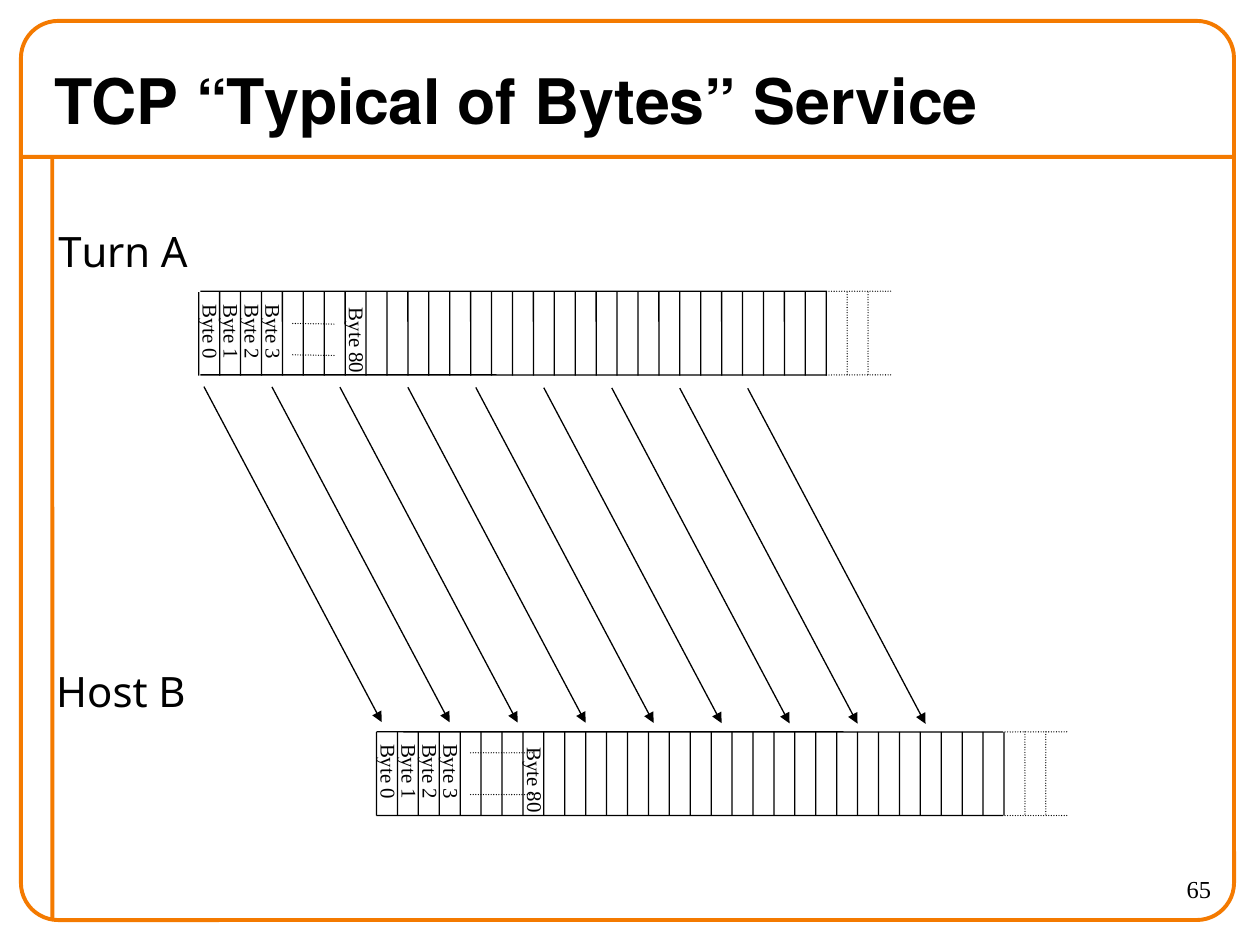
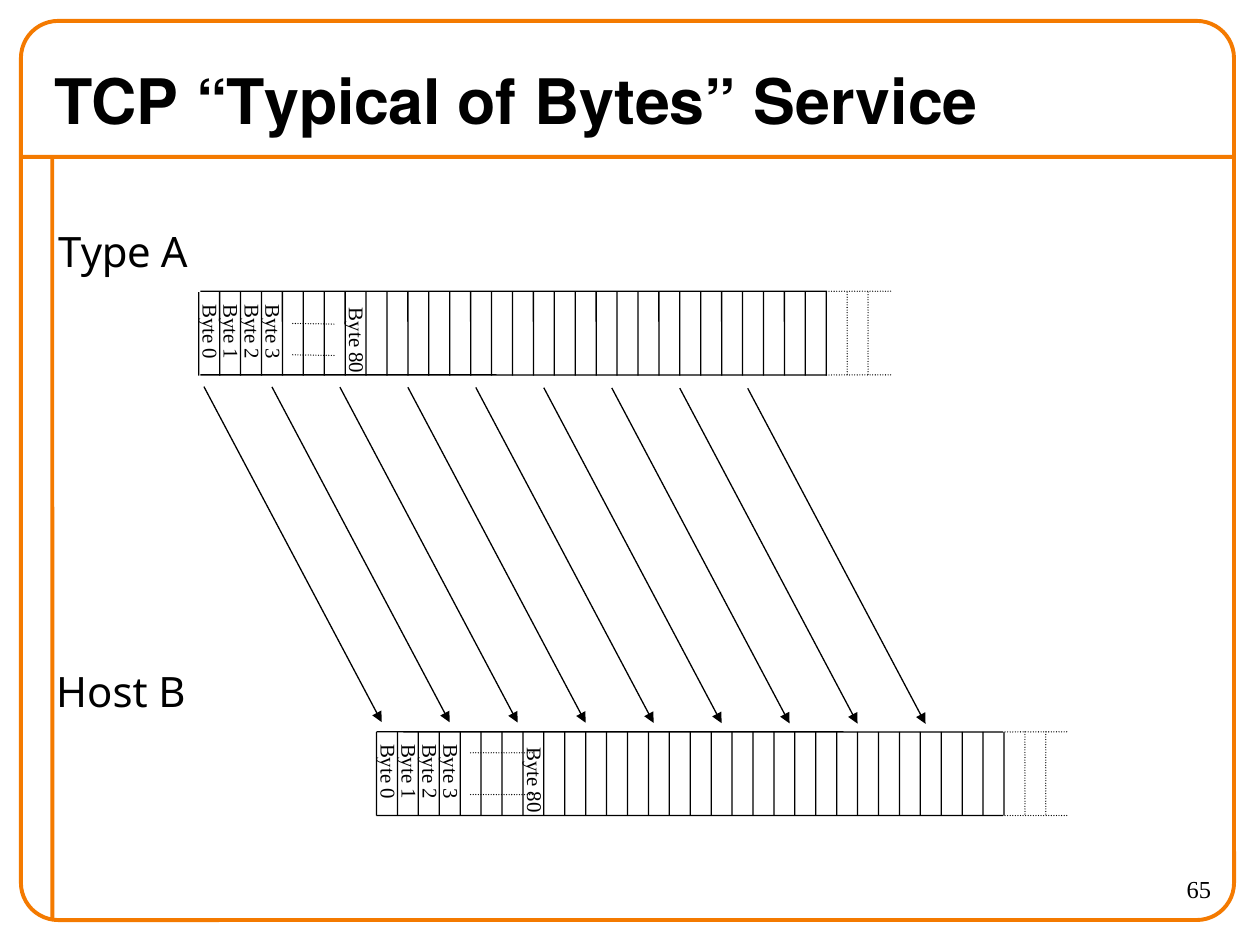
Turn: Turn -> Type
